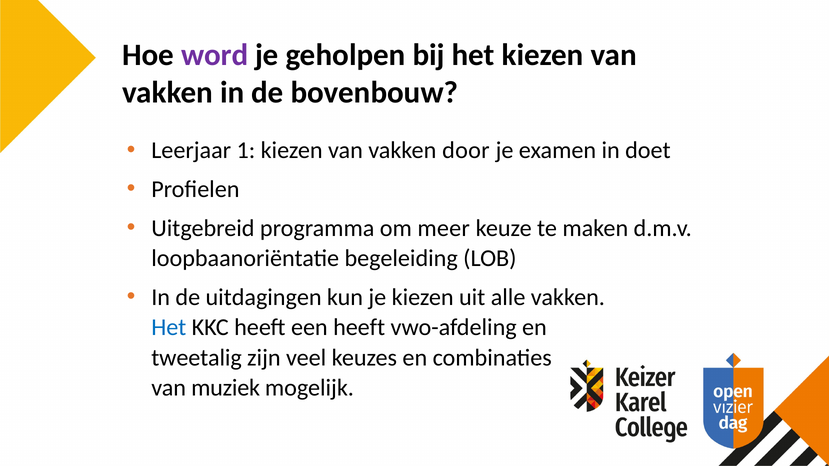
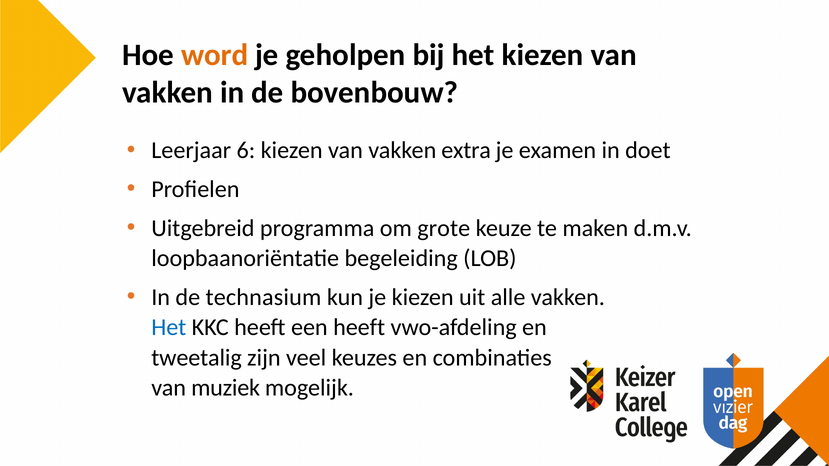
word colour: purple -> orange
1: 1 -> 6
door: door -> extra
meer: meer -> grote
uitdagingen: uitdagingen -> technasium
